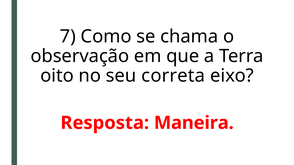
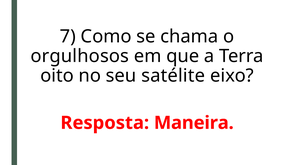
observação: observação -> orgulhosos
correta: correta -> satélite
